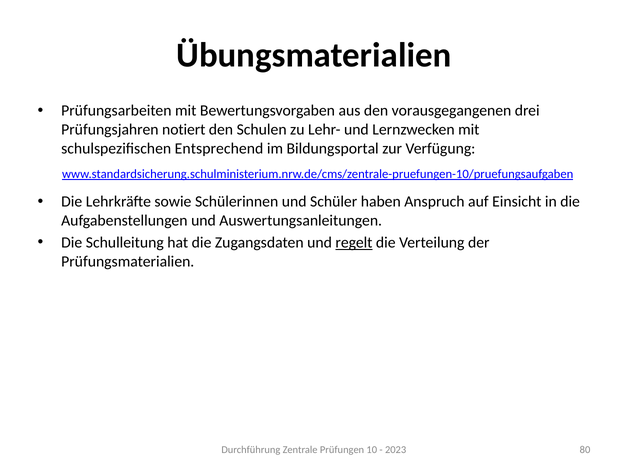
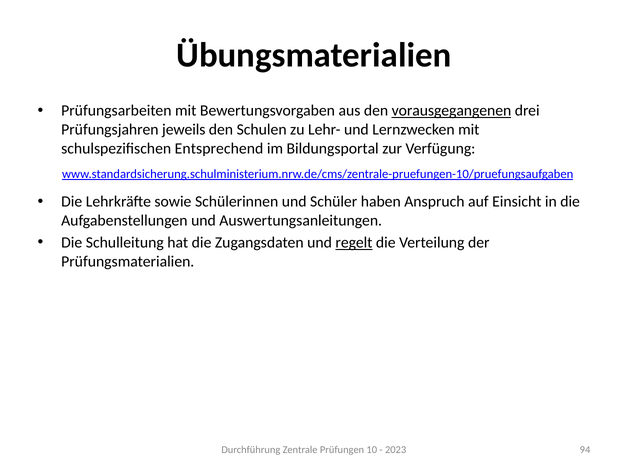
vorausgegangenen underline: none -> present
notiert: notiert -> jeweils
80: 80 -> 94
